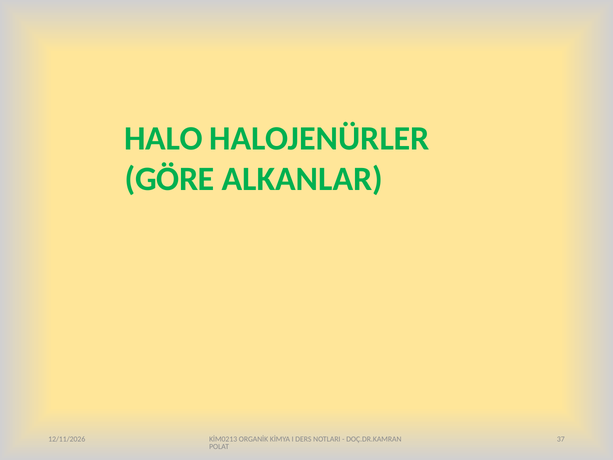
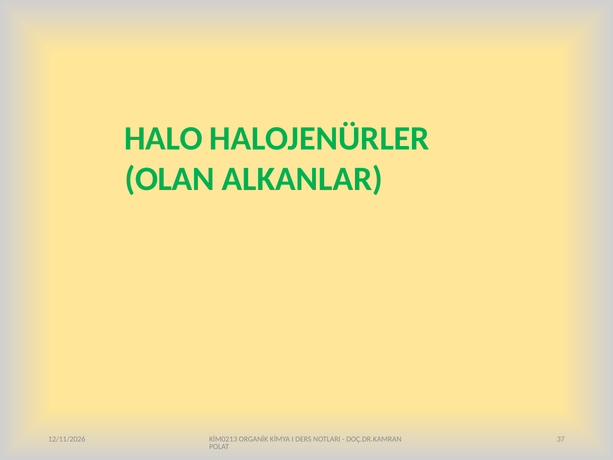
GÖRE: GÖRE -> OLAN
